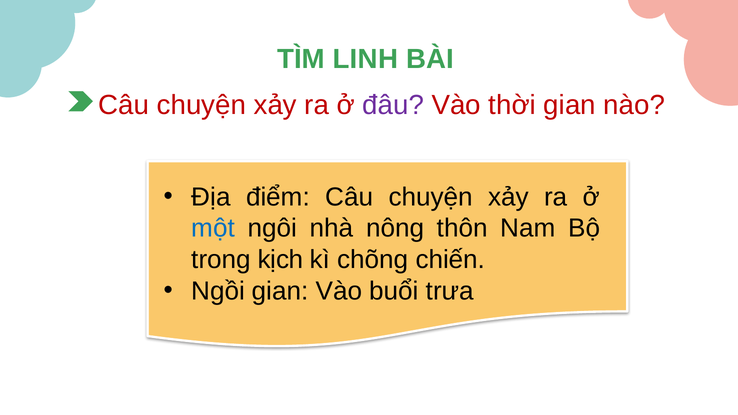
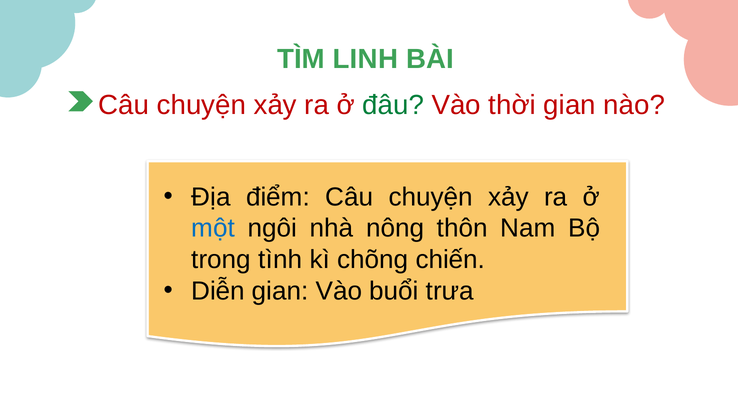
đâu colour: purple -> green
kịch: kịch -> tình
Ngồi: Ngồi -> Diễn
